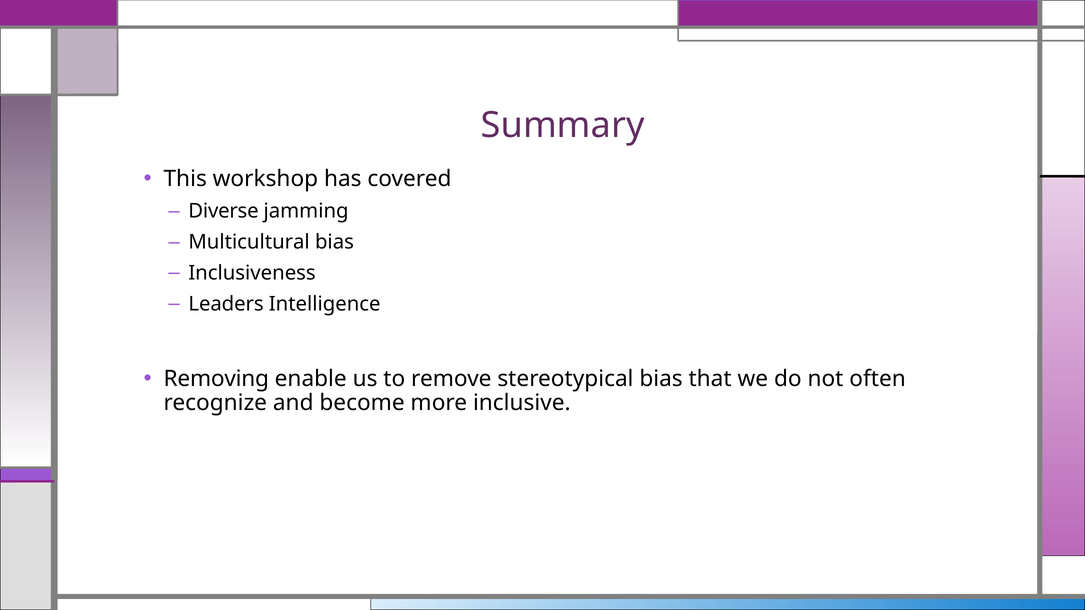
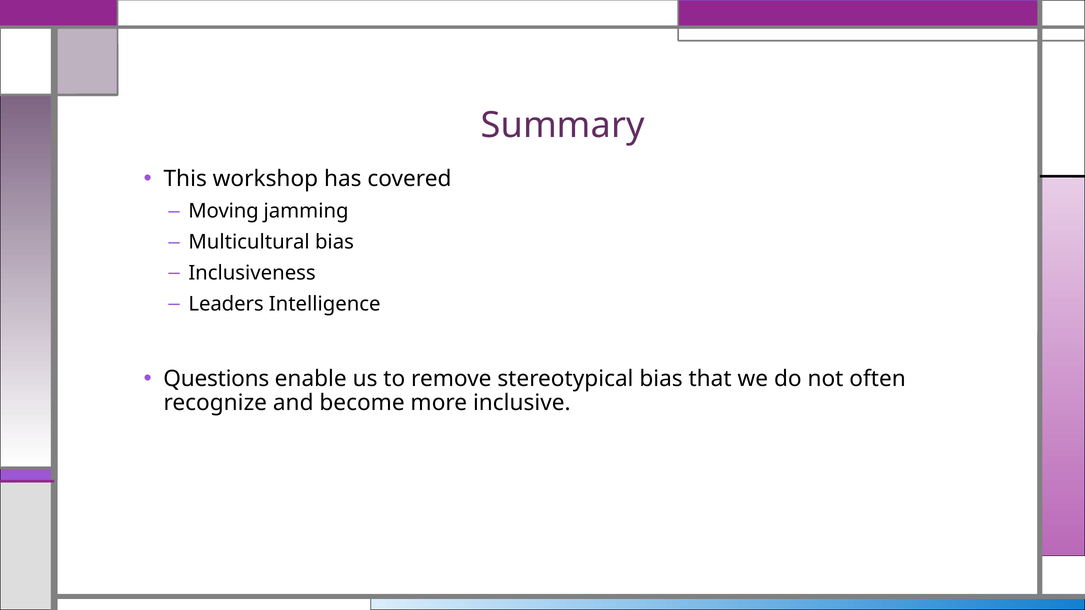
Diverse: Diverse -> Moving
Removing: Removing -> Questions
